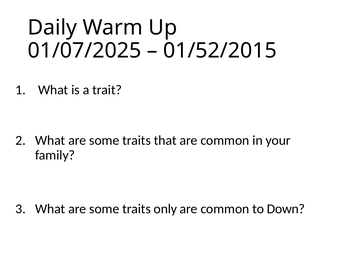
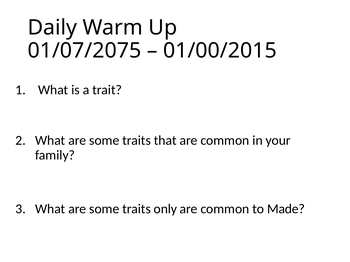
01/07/2025: 01/07/2025 -> 01/07/2075
01/52/2015: 01/52/2015 -> 01/00/2015
Down: Down -> Made
